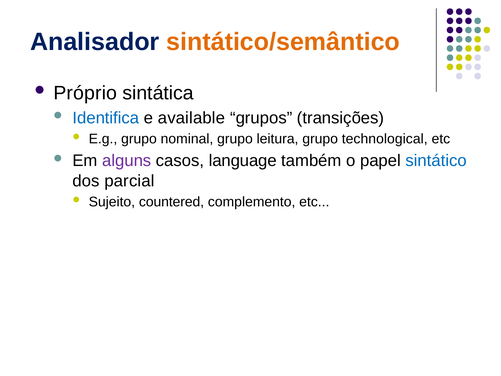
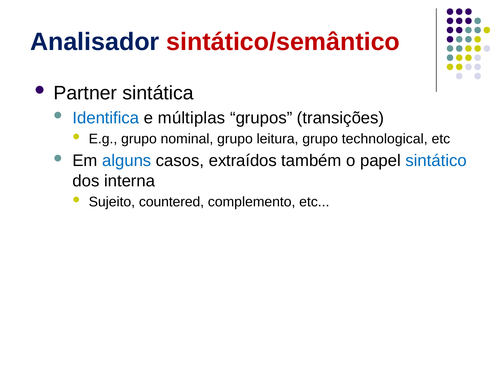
sintático/semântico colour: orange -> red
Próprio: Próprio -> Partner
available: available -> múltiplas
alguns colour: purple -> blue
language: language -> extraídos
parcial: parcial -> interna
